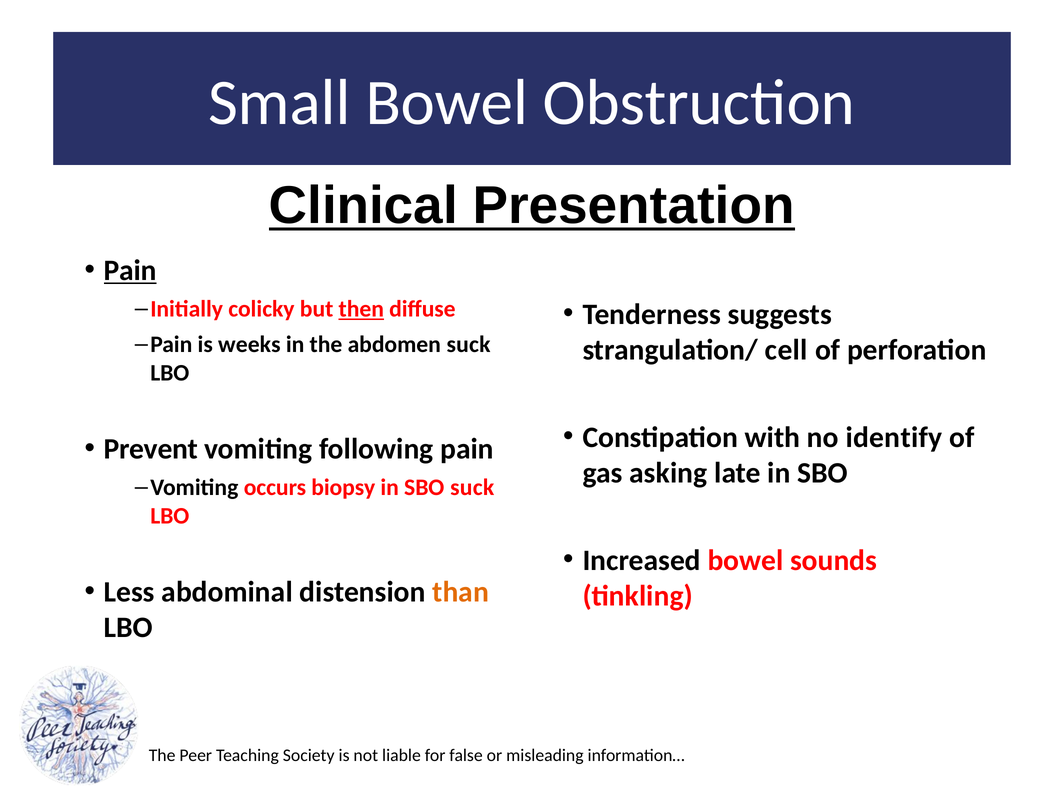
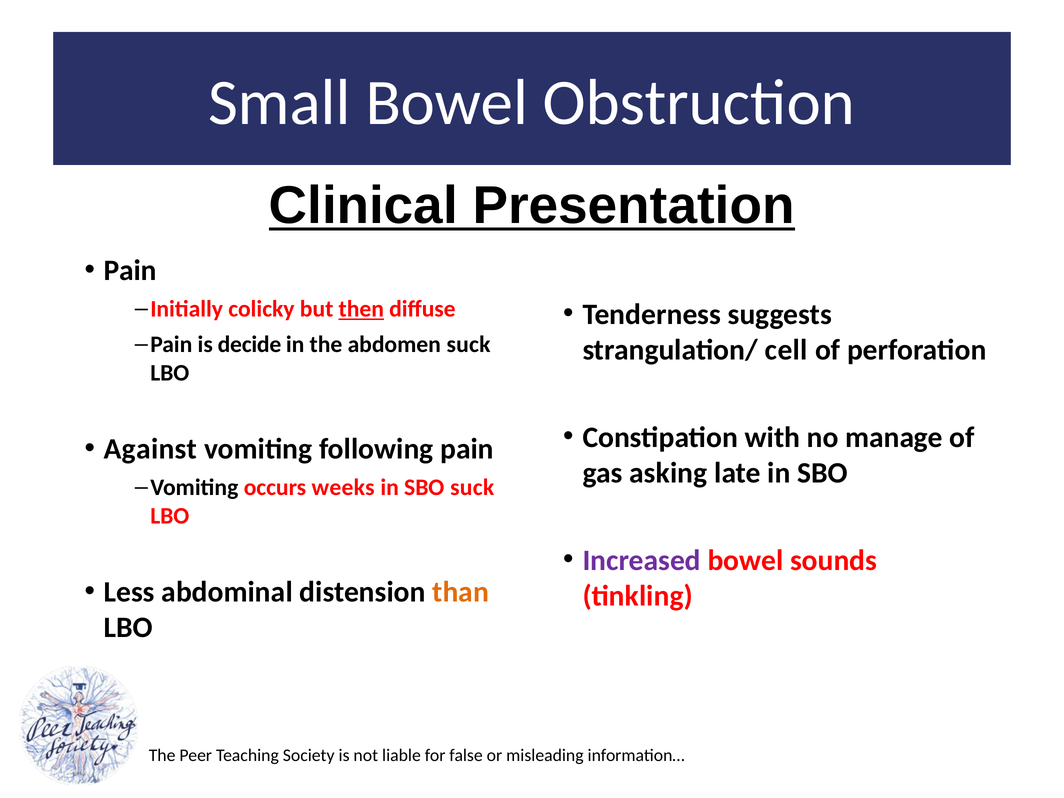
Pain at (130, 271) underline: present -> none
weeks: weeks -> decide
identify: identify -> manage
Prevent: Prevent -> Against
biopsy: biopsy -> weeks
Increased colour: black -> purple
